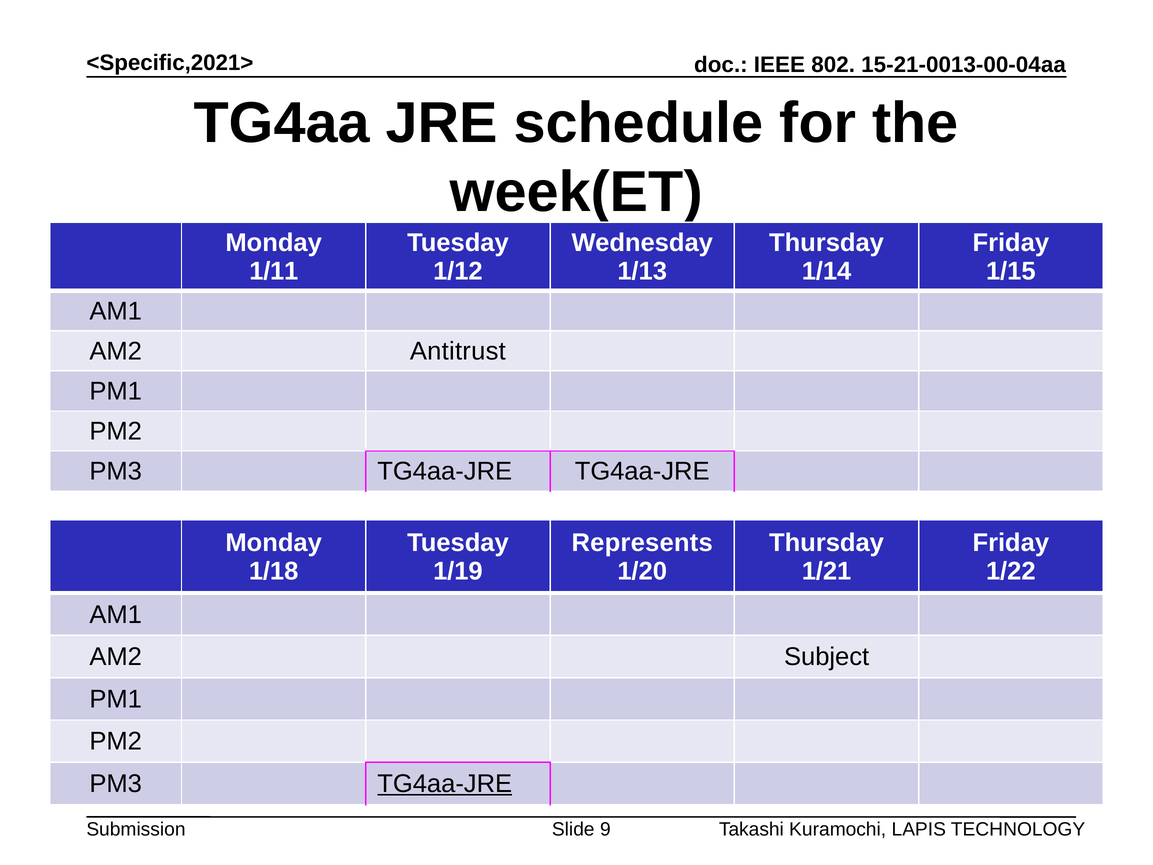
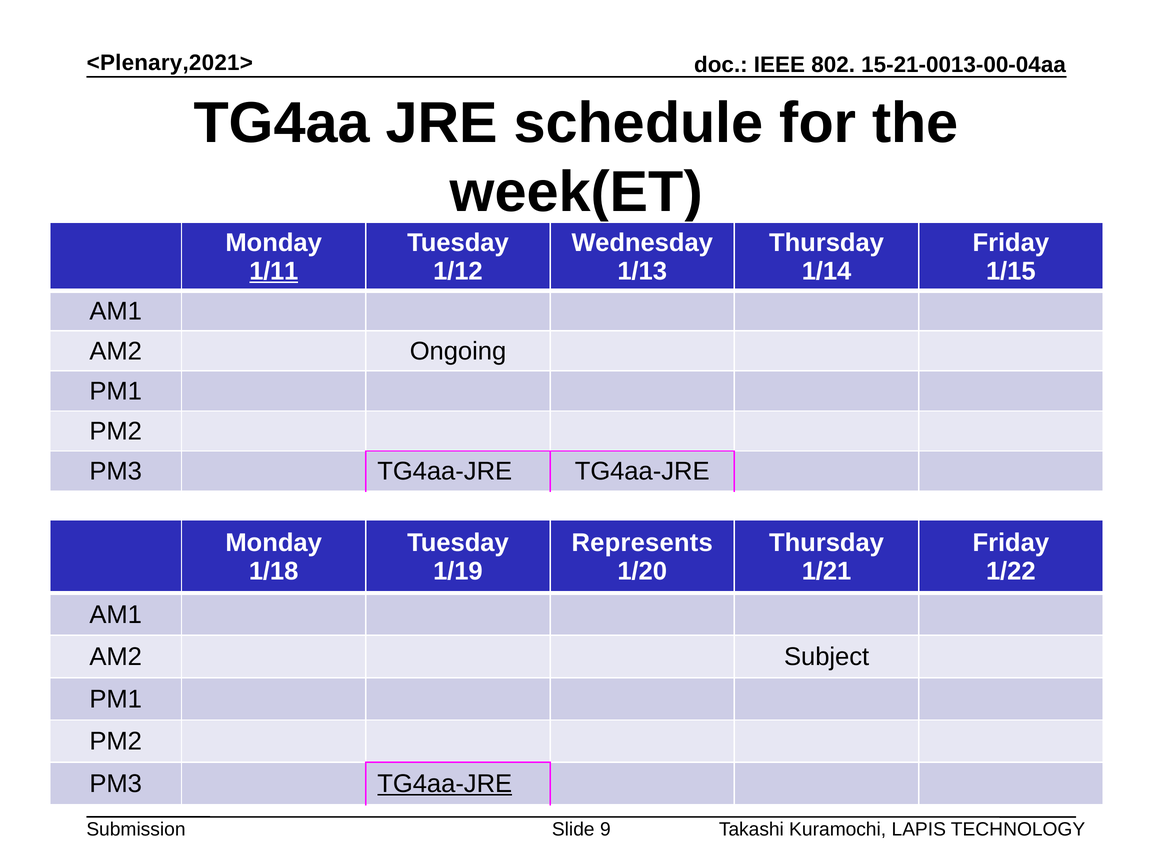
<Specific,2021>: <Specific,2021> -> <Plenary,2021>
1/11 underline: none -> present
Antitrust: Antitrust -> Ongoing
